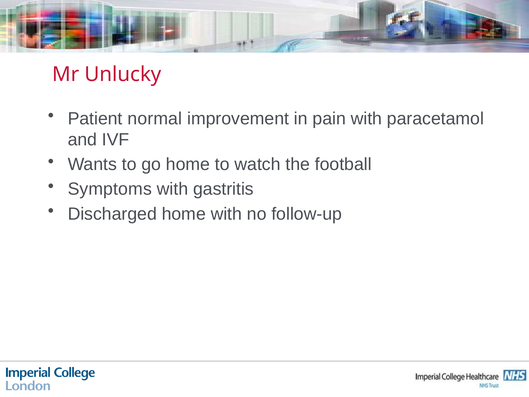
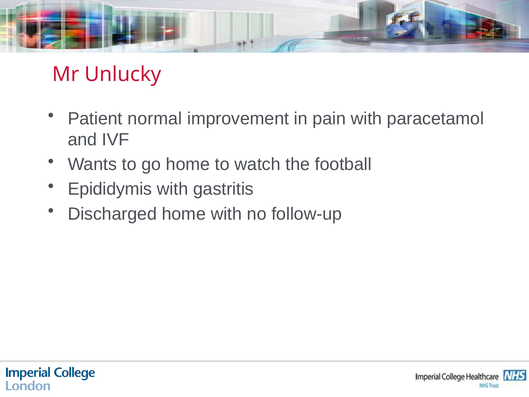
Symptoms: Symptoms -> Epididymis
